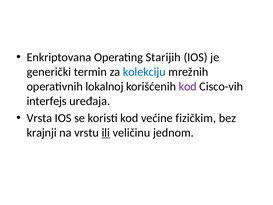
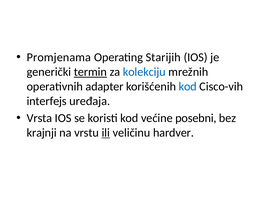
Enkriptovana: Enkriptovana -> Promjenama
termin underline: none -> present
lokalnoj: lokalnoj -> adapter
kod at (188, 86) colour: purple -> blue
fizičkim: fizičkim -> posebni
jednom: jednom -> hardver
